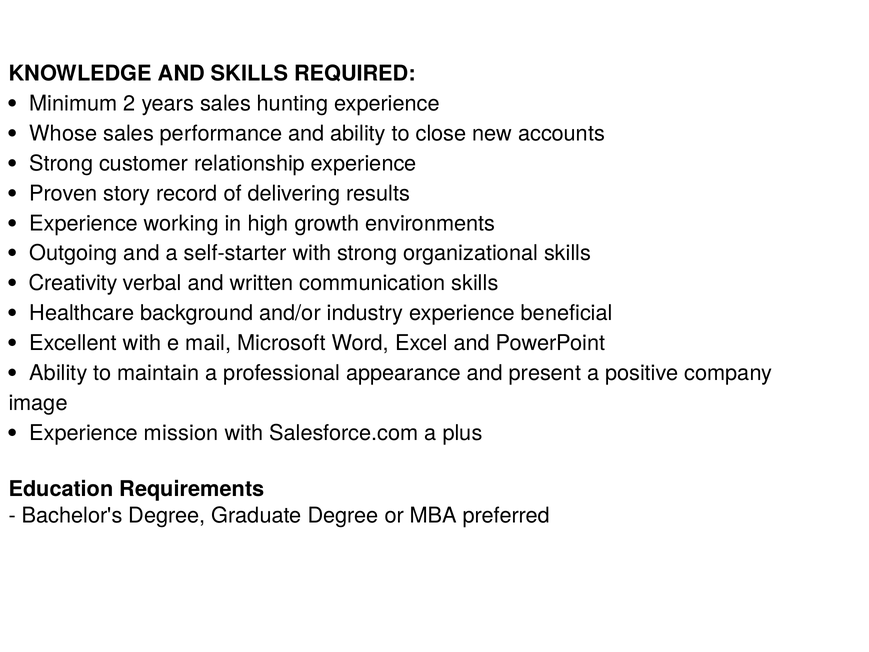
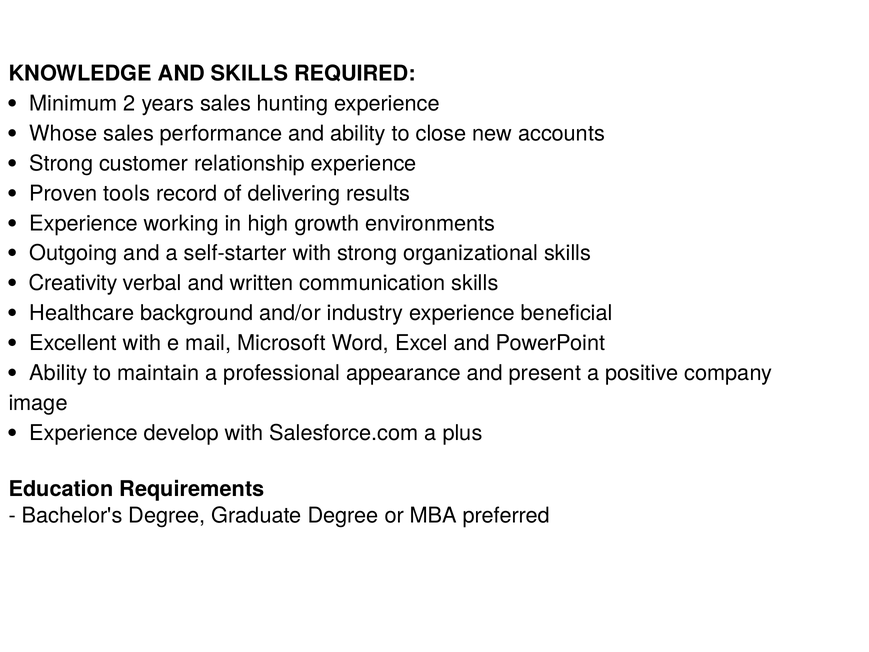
story: story -> tools
mission: mission -> develop
